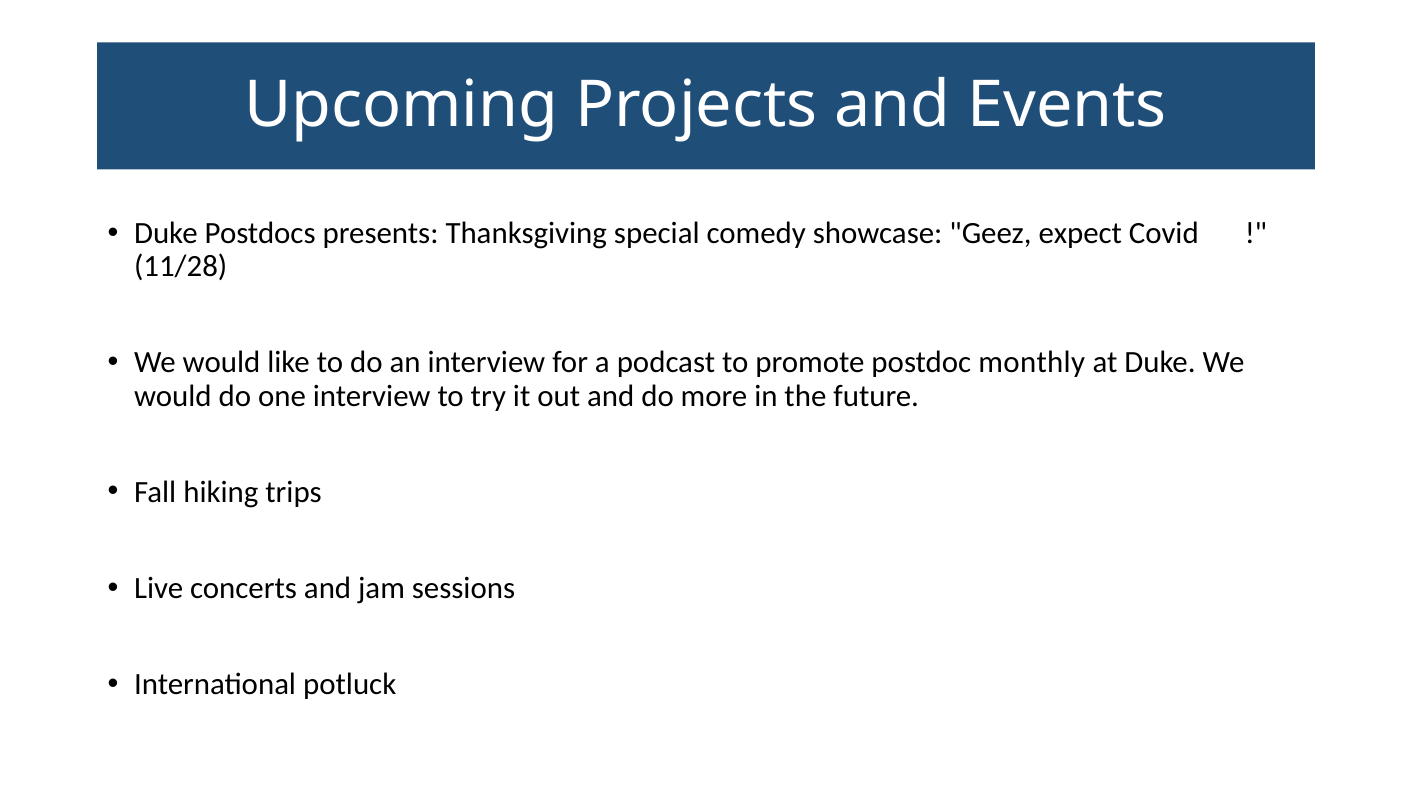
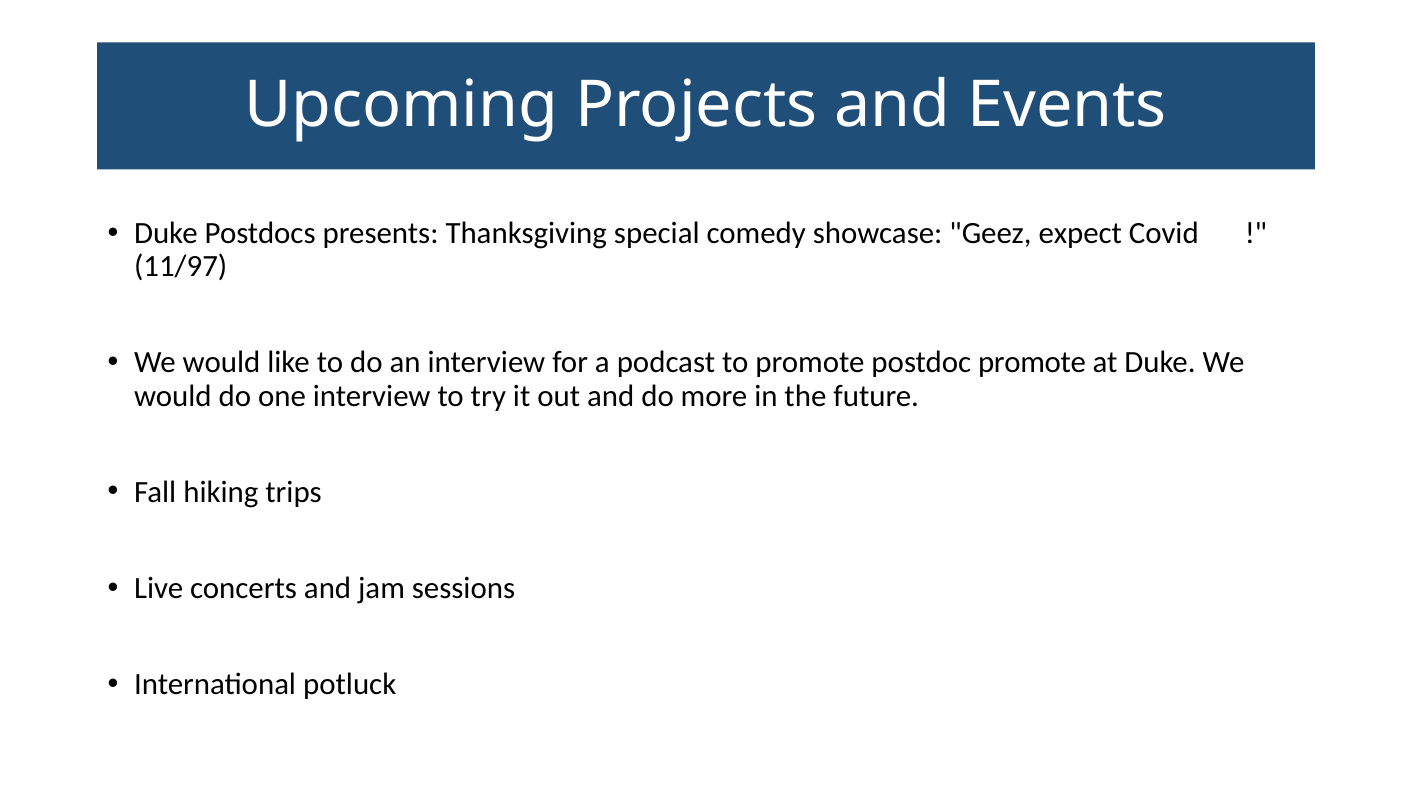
11/28: 11/28 -> 11/97
postdoc monthly: monthly -> promote
